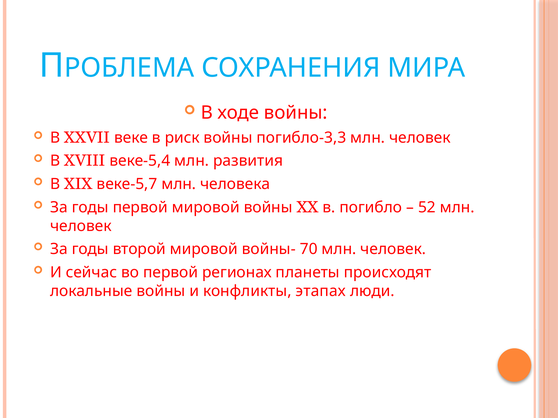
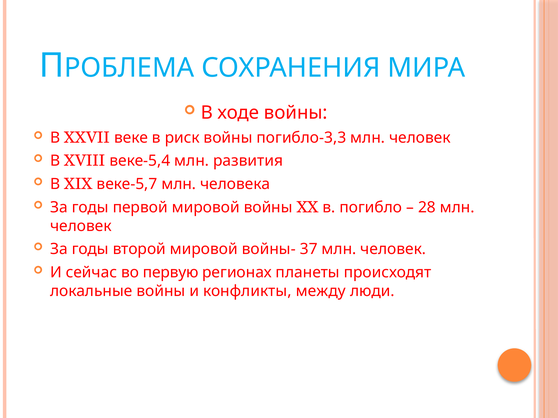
52: 52 -> 28
70: 70 -> 37
во первой: первой -> первую
этапах: этапах -> между
